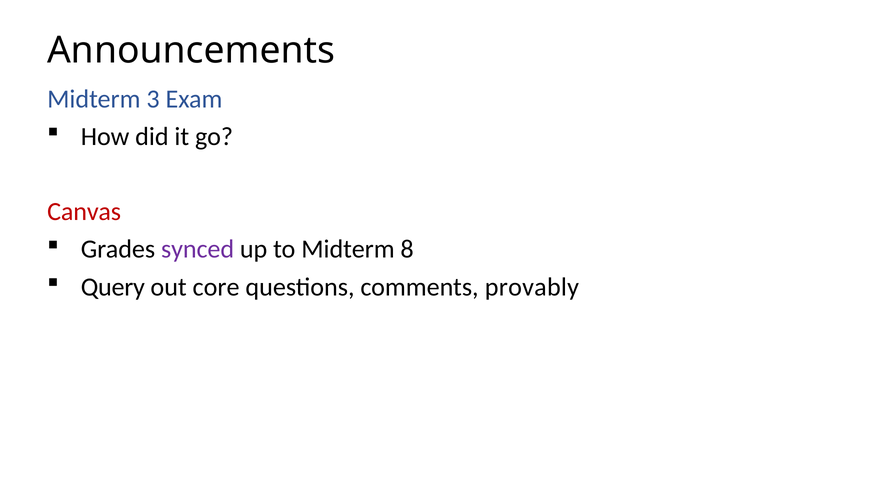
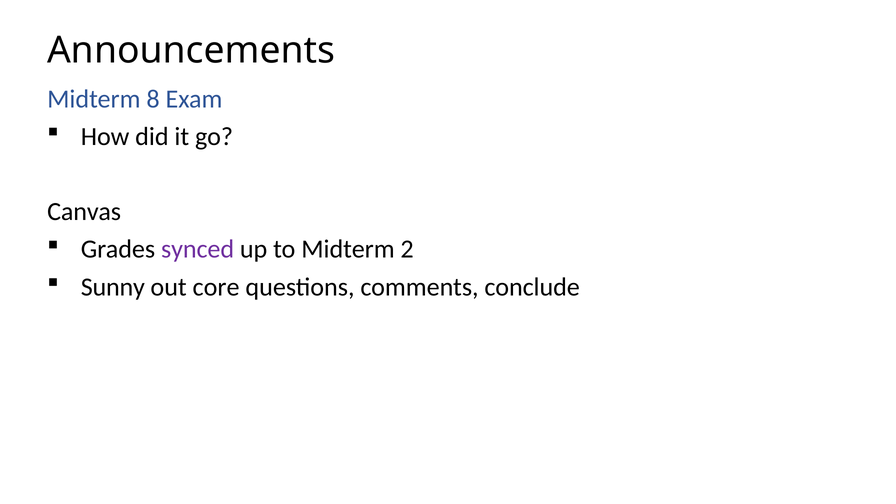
3: 3 -> 8
Canvas colour: red -> black
8: 8 -> 2
Query: Query -> Sunny
provably: provably -> conclude
